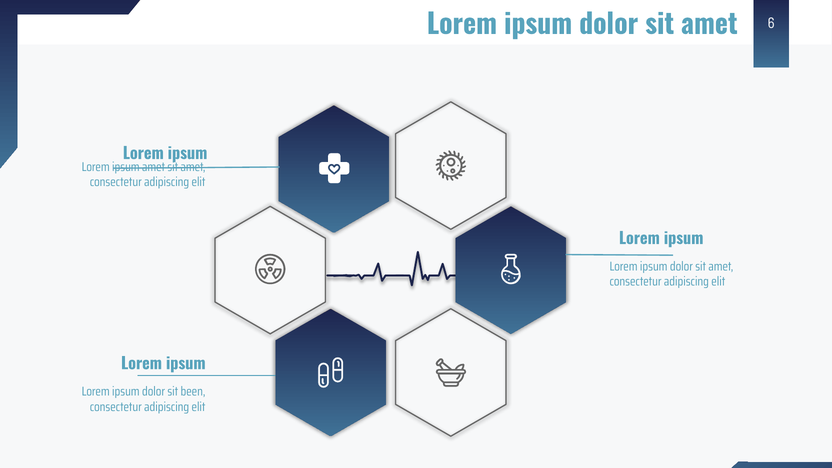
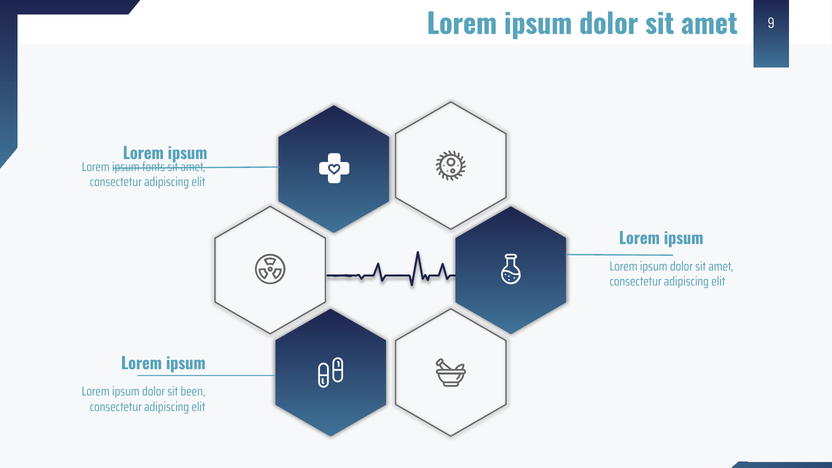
6: 6 -> 9
ipsum amet: amet -> fonts
